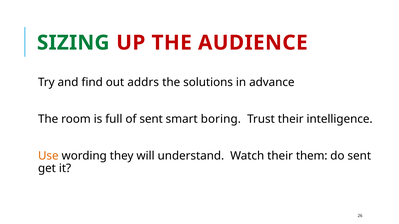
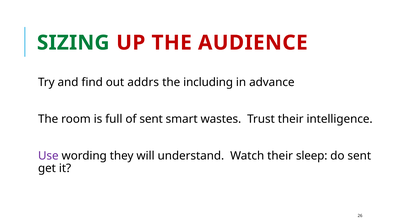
solutions: solutions -> including
boring: boring -> wastes
Use colour: orange -> purple
them: them -> sleep
